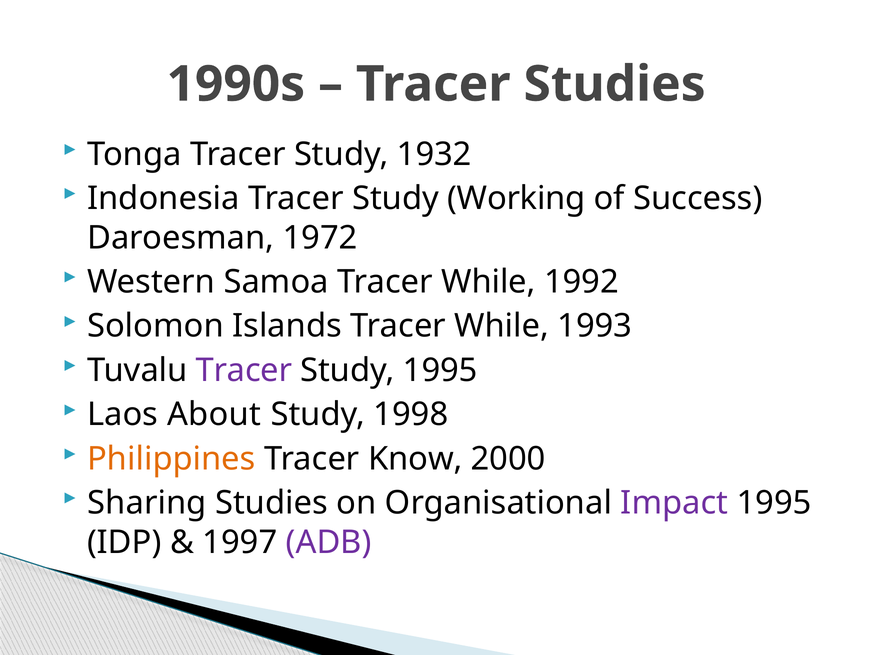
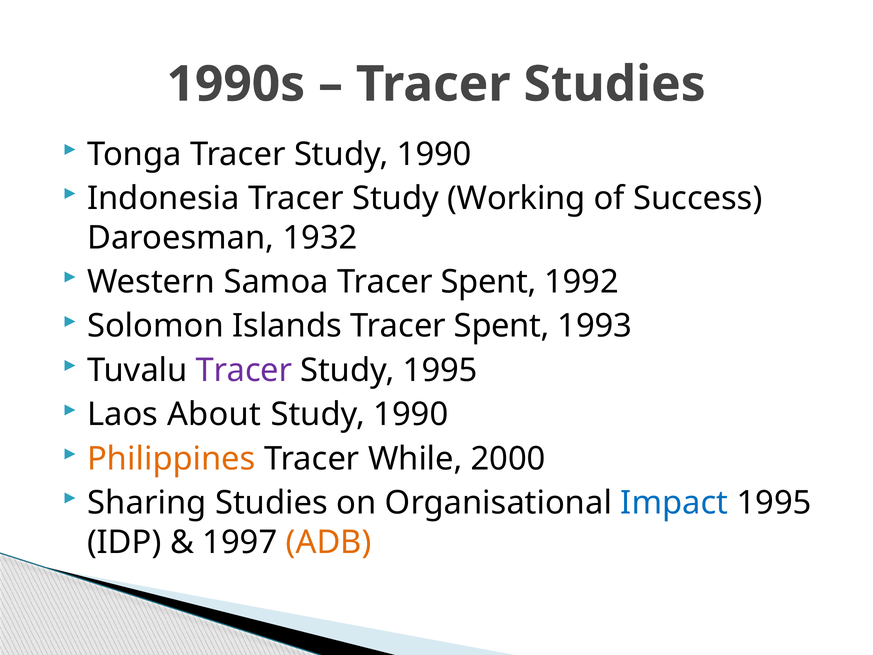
Tracer Study 1932: 1932 -> 1990
1972: 1972 -> 1932
Samoa Tracer While: While -> Spent
Islands Tracer While: While -> Spent
1998 at (411, 414): 1998 -> 1990
Know: Know -> While
Impact colour: purple -> blue
ADB colour: purple -> orange
